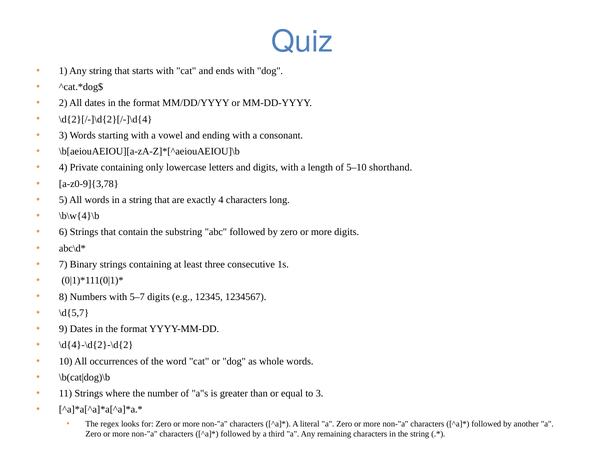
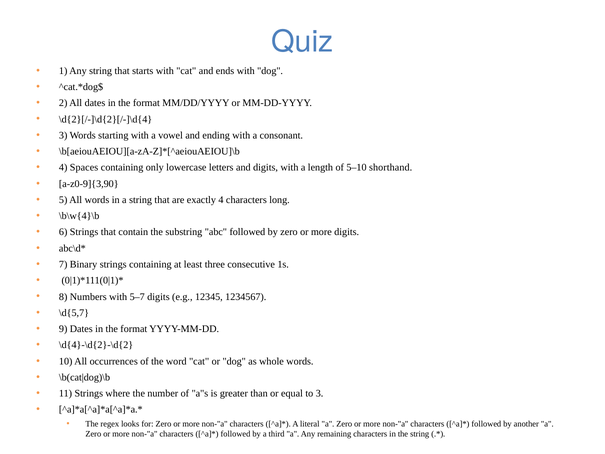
Private: Private -> Spaces
a-z0-9]{3,78: a-z0-9]{3,78 -> a-z0-9]{3,90
